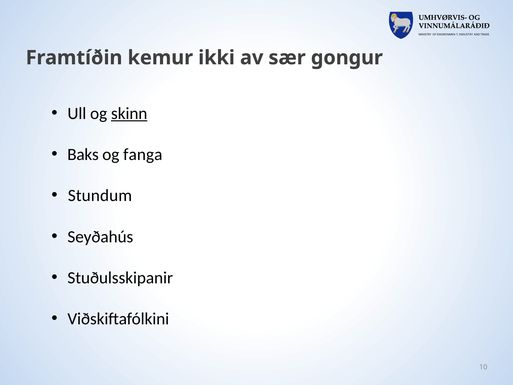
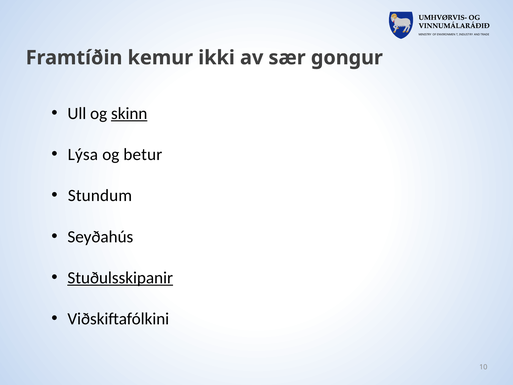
Baks: Baks -> Lýsa
fanga: fanga -> betur
Stuðulsskipanir underline: none -> present
